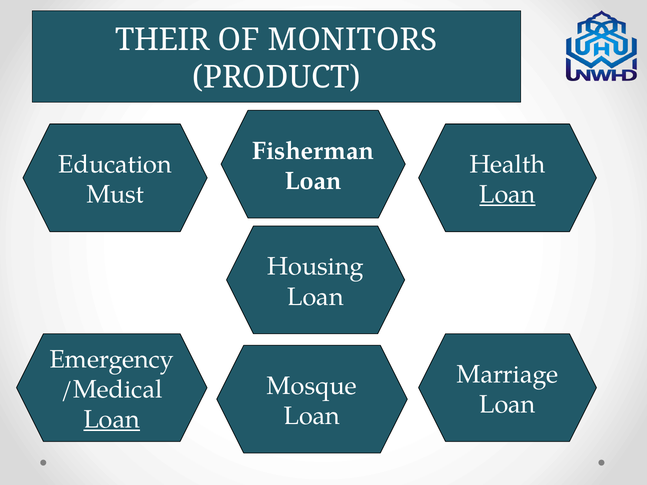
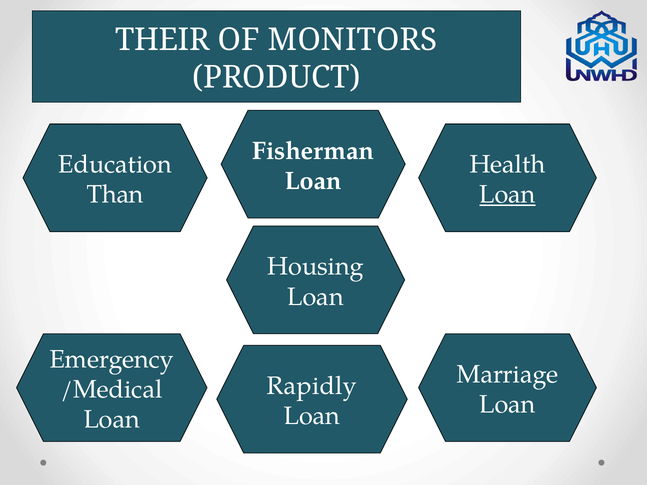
Must: Must -> Than
Mosque: Mosque -> Rapidly
Loan at (112, 420) underline: present -> none
